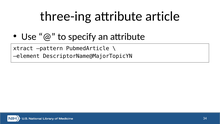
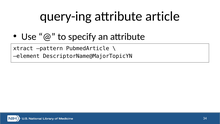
three-ing: three-ing -> query-ing
